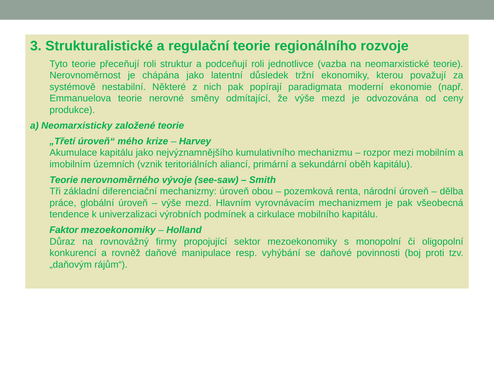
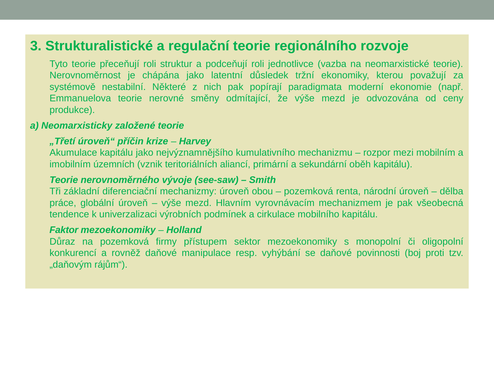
mého: mého -> příčin
na rovnovážný: rovnovážný -> pozemková
propojující: propojující -> přístupem
